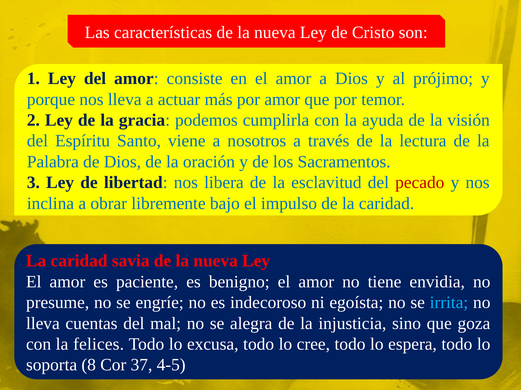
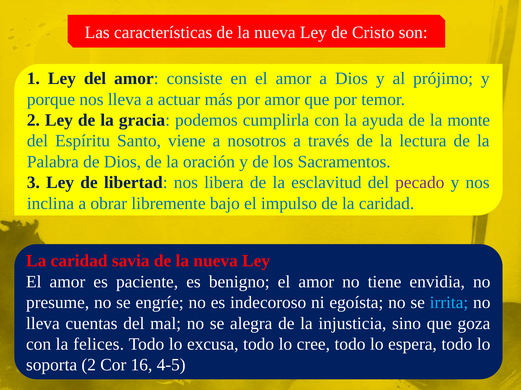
visión: visión -> monte
pecado colour: red -> purple
soporta 8: 8 -> 2
37: 37 -> 16
